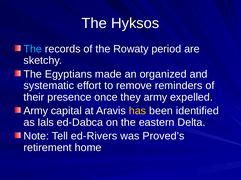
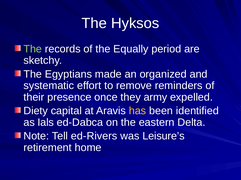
The at (33, 49) colour: light blue -> light green
Rowaty: Rowaty -> Equally
Army at (36, 111): Army -> Diety
Proved’s: Proved’s -> Leisure’s
